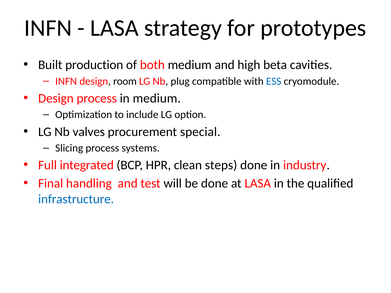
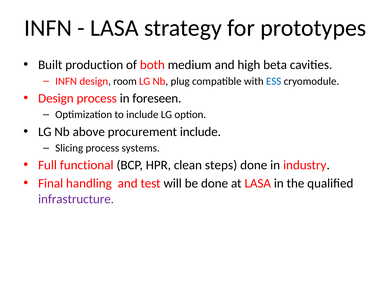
in medium: medium -> foreseen
valves: valves -> above
procurement special: special -> include
integrated: integrated -> functional
infrastructure colour: blue -> purple
